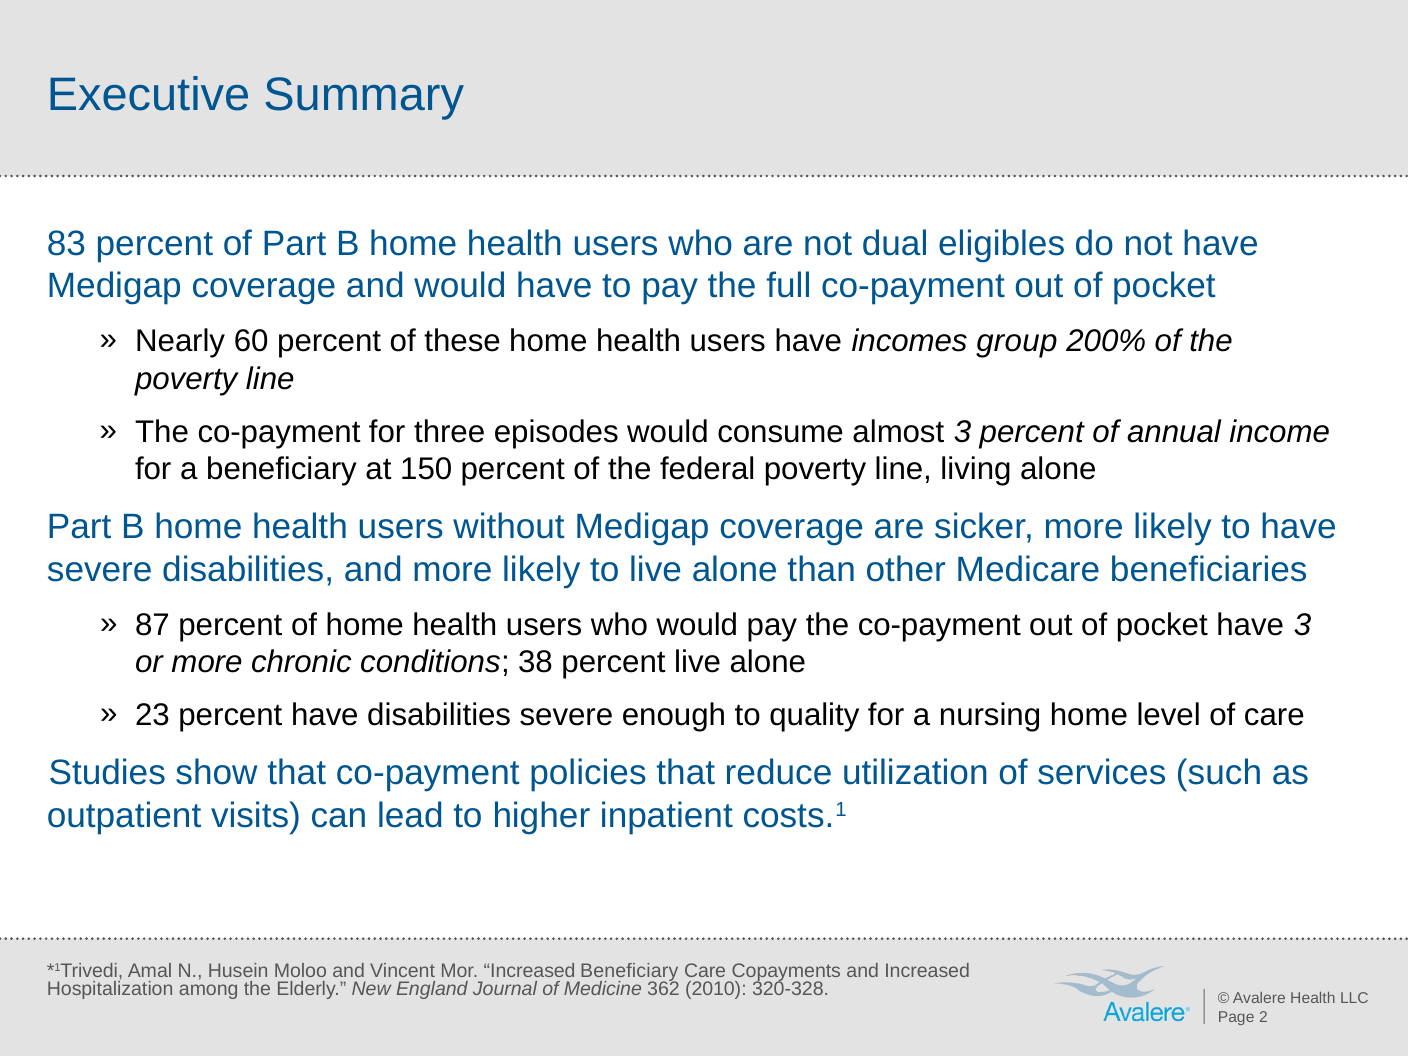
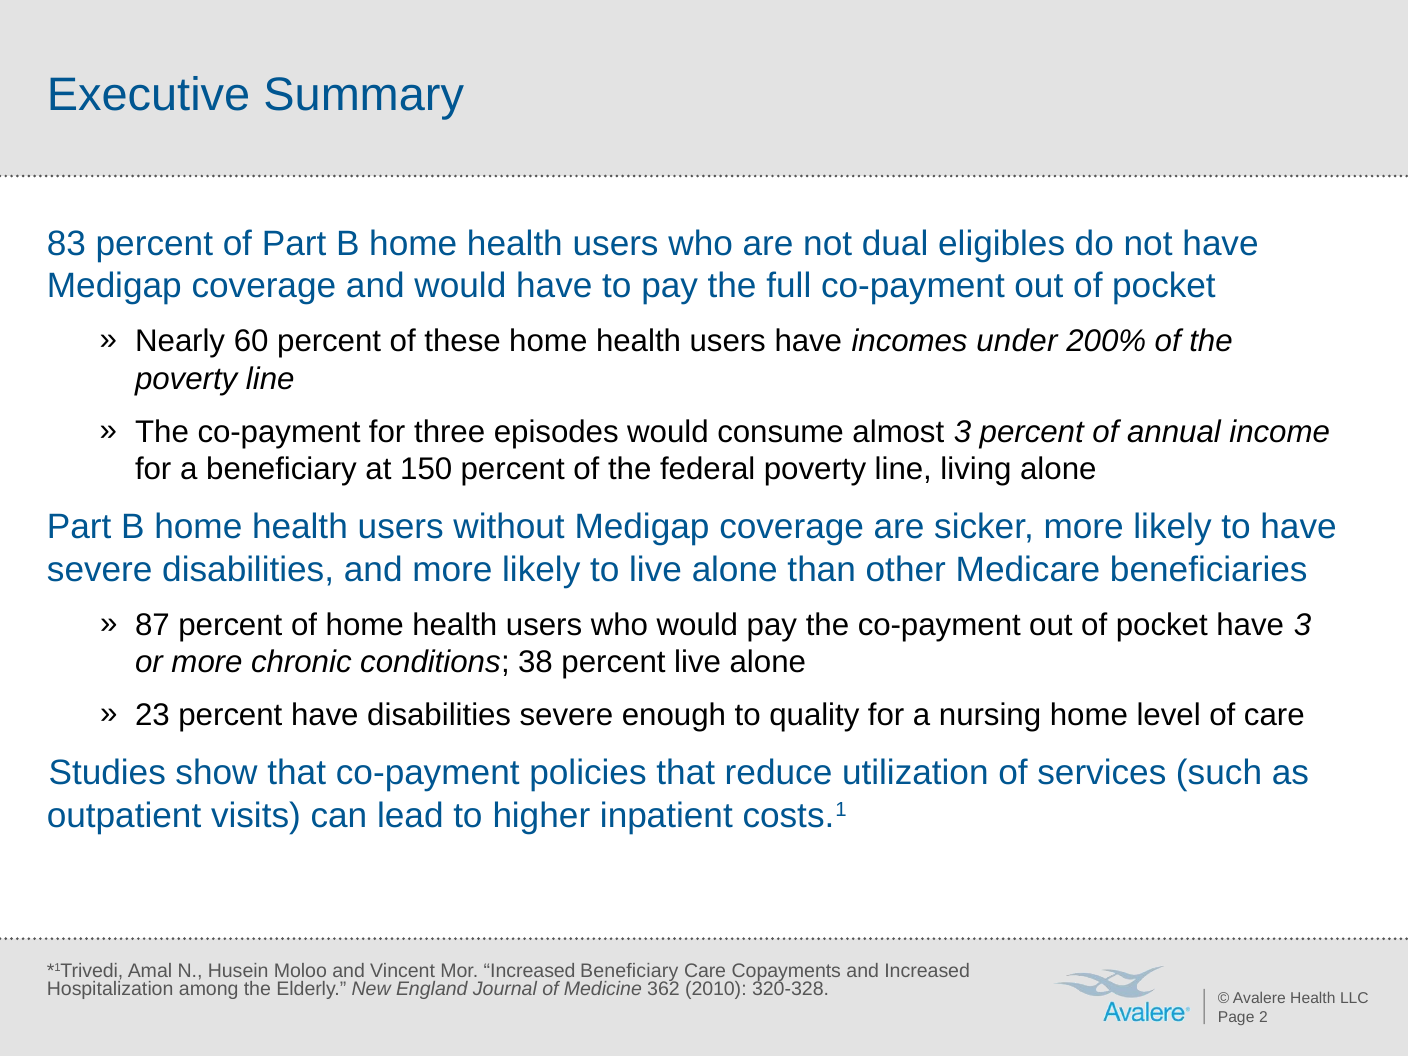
group: group -> under
